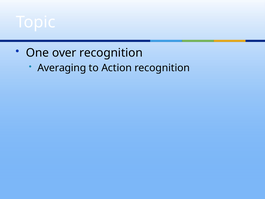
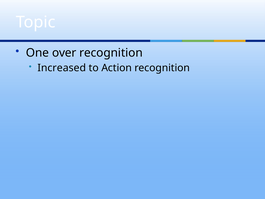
Averaging: Averaging -> Increased
